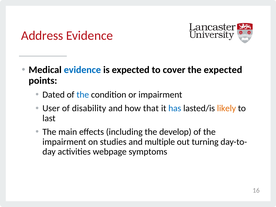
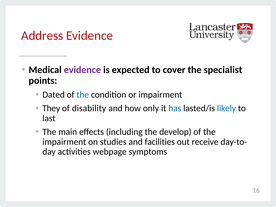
evidence at (82, 70) colour: blue -> purple
the expected: expected -> specialist
User: User -> They
that: that -> only
likely colour: orange -> blue
multiple: multiple -> facilities
turning: turning -> receive
